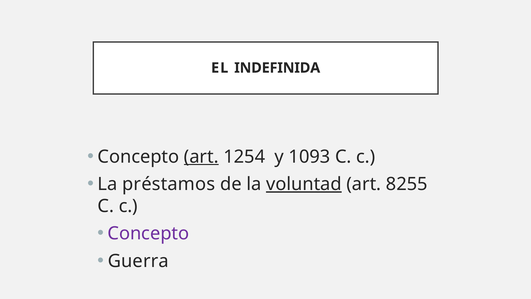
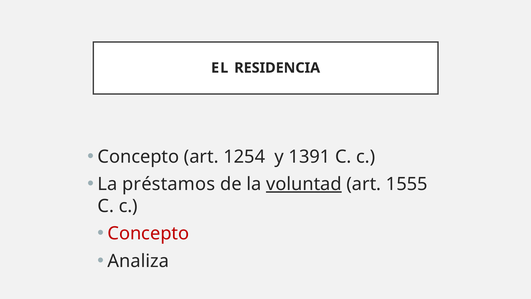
INDEFINIDA: INDEFINIDA -> RESIDENCIA
art at (201, 157) underline: present -> none
1093: 1093 -> 1391
8255: 8255 -> 1555
Concepto at (148, 233) colour: purple -> red
Guerra: Guerra -> Analiza
